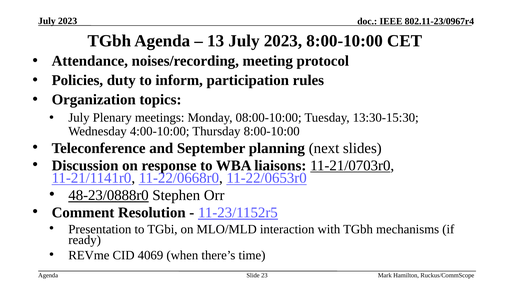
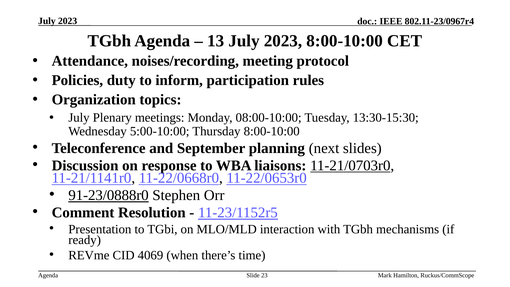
4:00-10:00: 4:00-10:00 -> 5:00-10:00
48-23/0888r0: 48-23/0888r0 -> 91-23/0888r0
